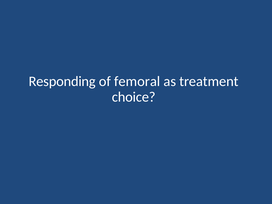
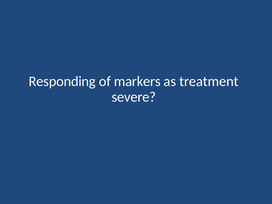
femoral: femoral -> markers
choice: choice -> severe
